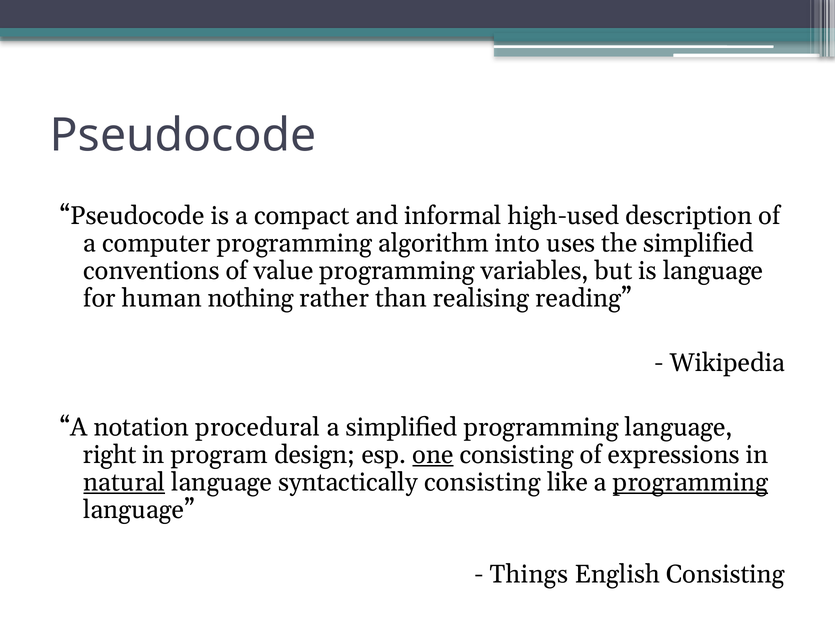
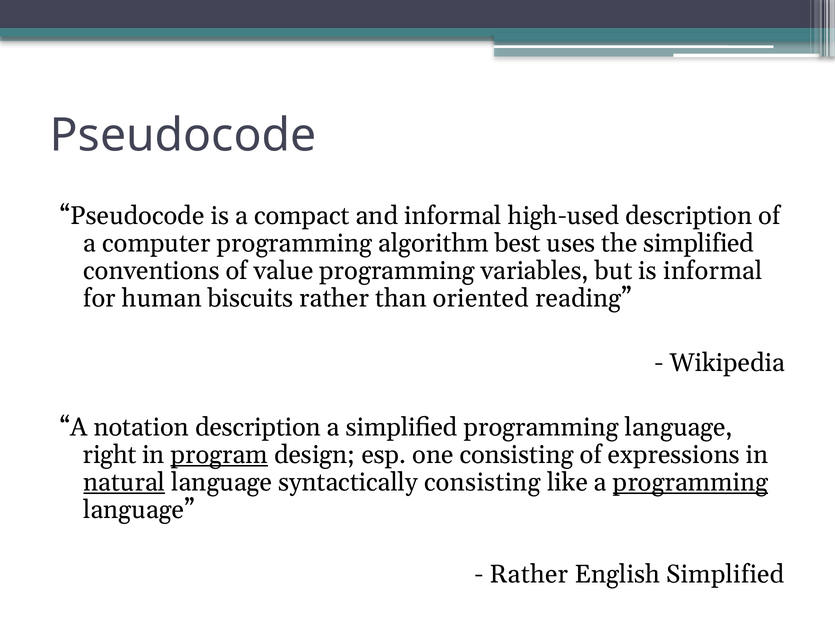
into: into -> best
is language: language -> informal
nothing: nothing -> biscuits
realising: realising -> oriented
notation procedural: procedural -> description
program underline: none -> present
one underline: present -> none
Things at (529, 575): Things -> Rather
English Consisting: Consisting -> Simplified
